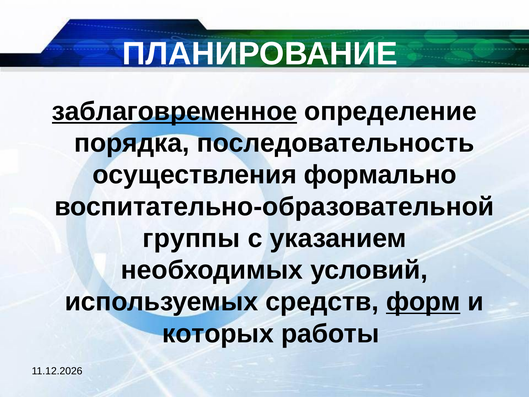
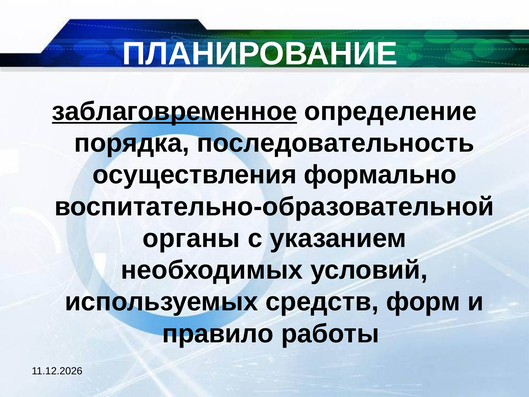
группы: группы -> органы
форм underline: present -> none
которых: которых -> правило
